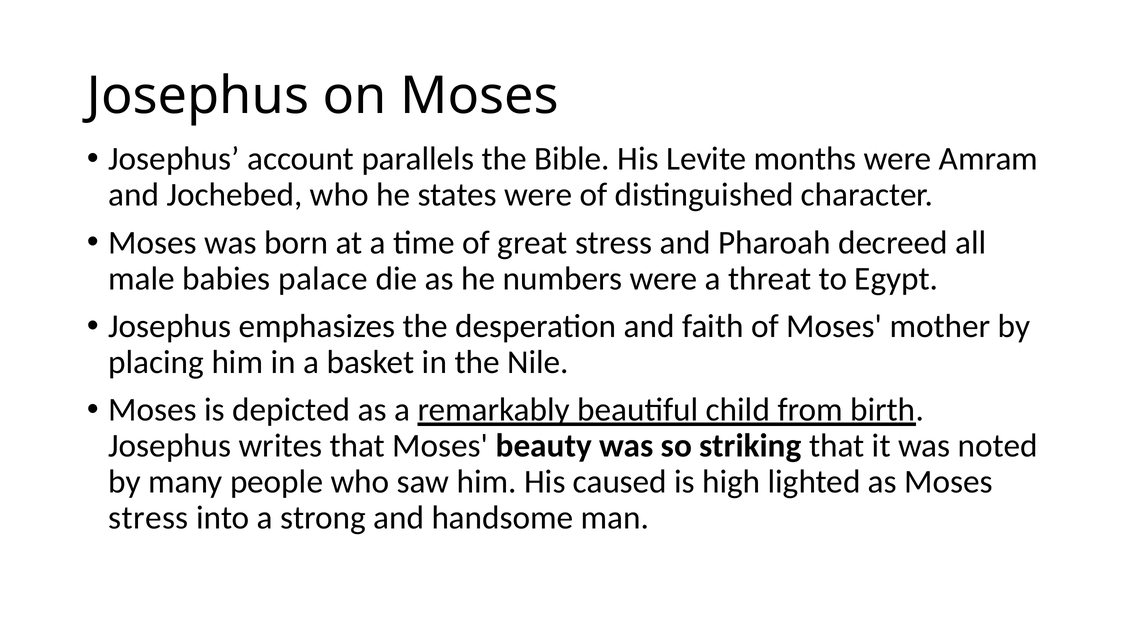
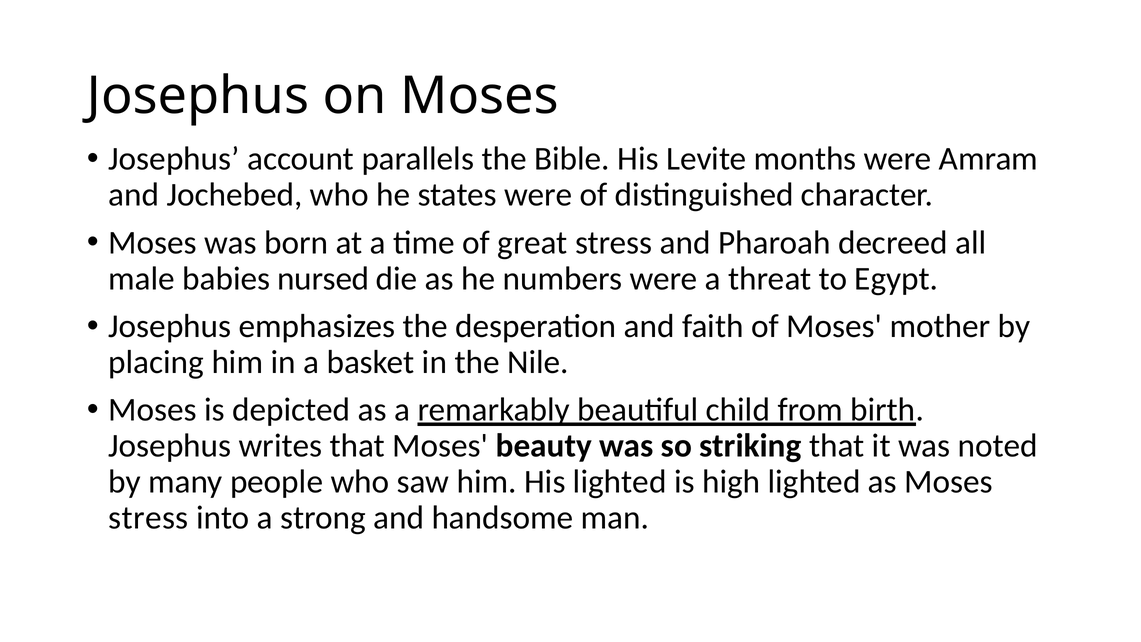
palace: palace -> nursed
His caused: caused -> lighted
